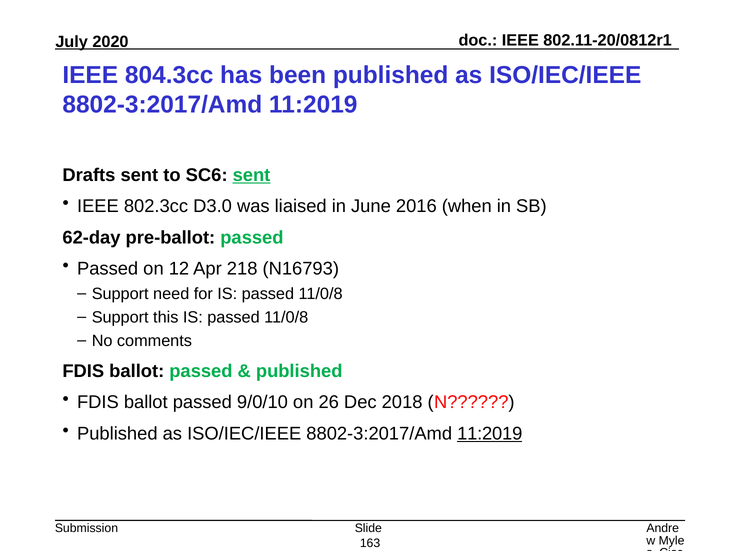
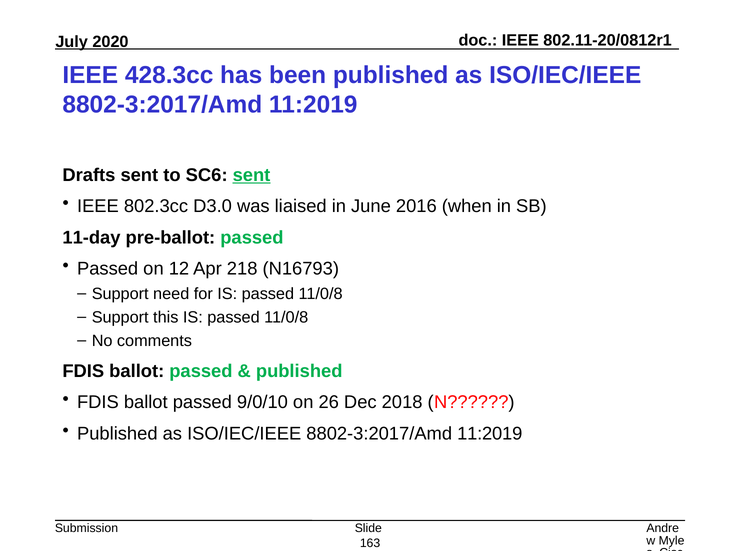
804.3cc: 804.3cc -> 428.3cc
62-day: 62-day -> 11-day
11:2019 at (490, 433) underline: present -> none
